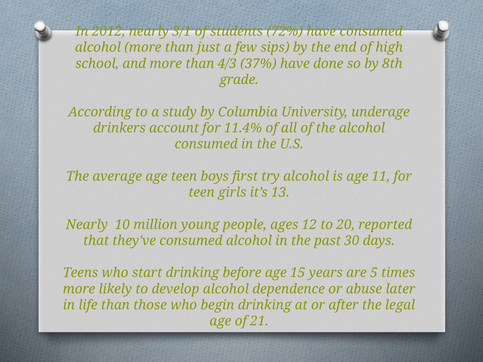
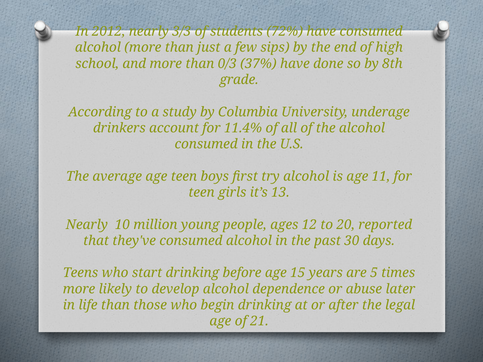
3/1: 3/1 -> 3/3
4/3: 4/3 -> 0/3
